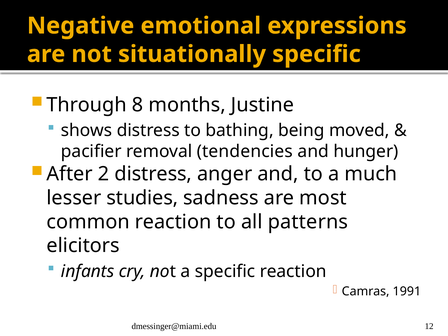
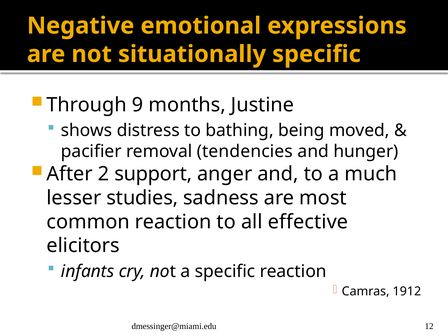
8: 8 -> 9
2 distress: distress -> support
patterns: patterns -> effective
1991: 1991 -> 1912
